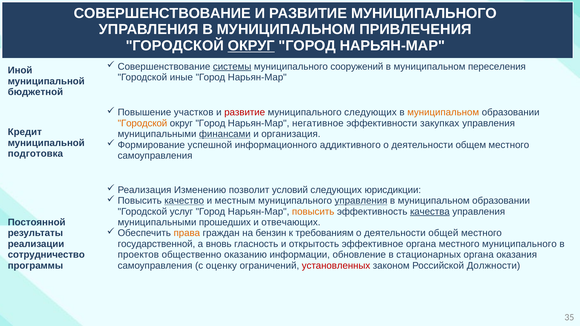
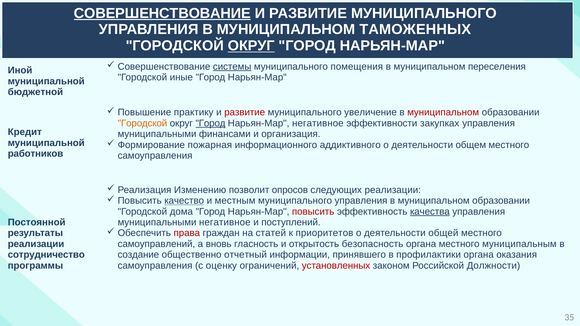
СОВЕРШЕНСТВОВАНИЕ at (162, 13) underline: none -> present
ПРИВЛЕЧЕНИЯ: ПРИВЛЕЧЕНИЯ -> ТАМОЖЕННЫХ
сооружений: сооружений -> помещения
участков: участков -> практику
муниципального следующих: следующих -> увеличение
муниципальном at (443, 113) colour: orange -> red
Город at (210, 123) underline: none -> present
финансами underline: present -> none
успешной: успешной -> пожарная
подготовка: подготовка -> работников
условий: условий -> опросов
следующих юрисдикции: юрисдикции -> реализации
управления at (361, 201) underline: present -> none
услуг: услуг -> дома
повысить at (313, 212) colour: orange -> red
муниципальными прошедших: прошедших -> негативное
отвечающих: отвечающих -> поступлений
права colour: orange -> red
бензин: бензин -> статей
требованиям: требованиям -> приоритетов
государственной: государственной -> самоуправлений
эффективное: эффективное -> безопасность
местного муниципального: муниципального -> муниципальным
проектов: проектов -> создание
оказанию: оказанию -> отчетный
обновление: обновление -> принявшего
стационарных: стационарных -> профилактики
